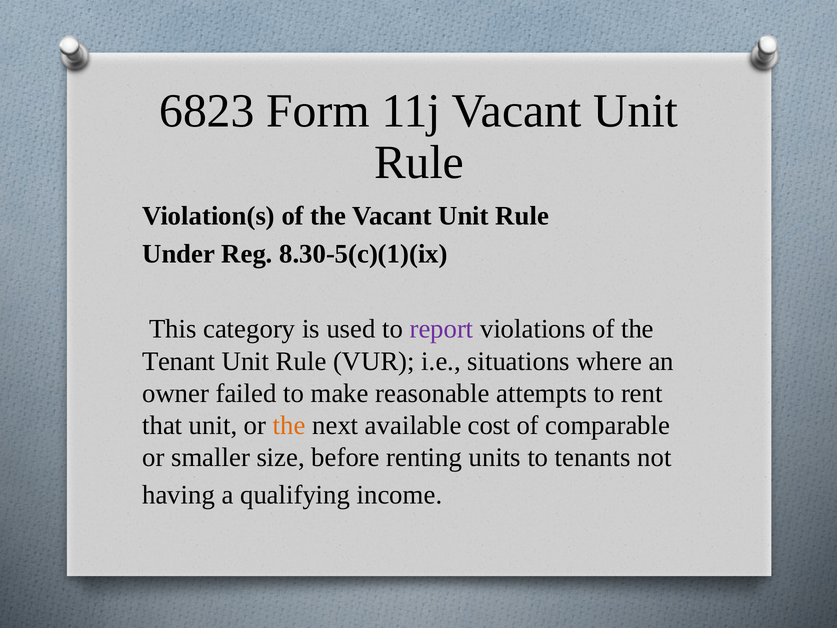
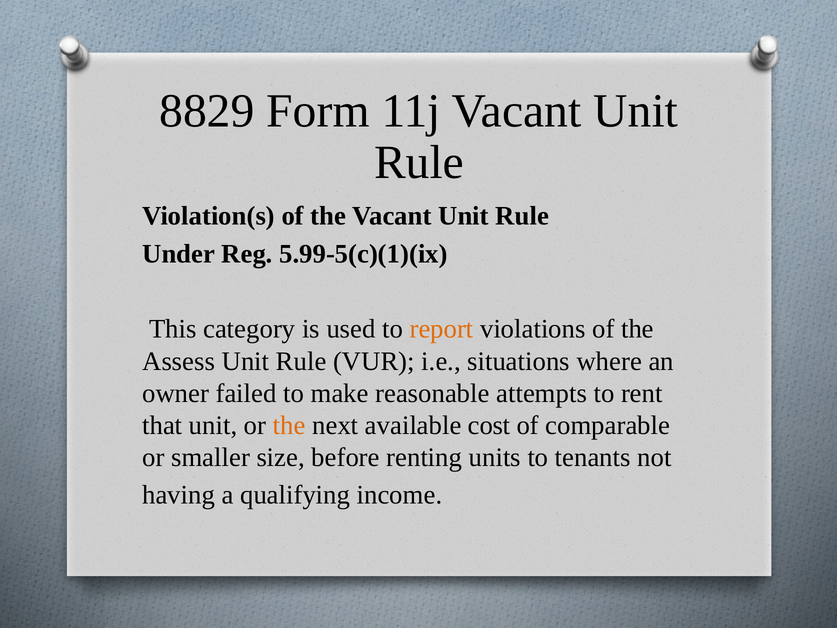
6823: 6823 -> 8829
8.30-5(c)(1)(ix: 8.30-5(c)(1)(ix -> 5.99-5(c)(1)(ix
report colour: purple -> orange
Tenant: Tenant -> Assess
